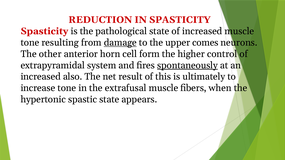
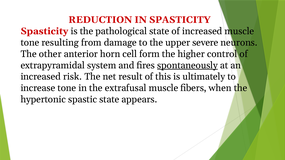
damage underline: present -> none
comes: comes -> severe
also: also -> risk
